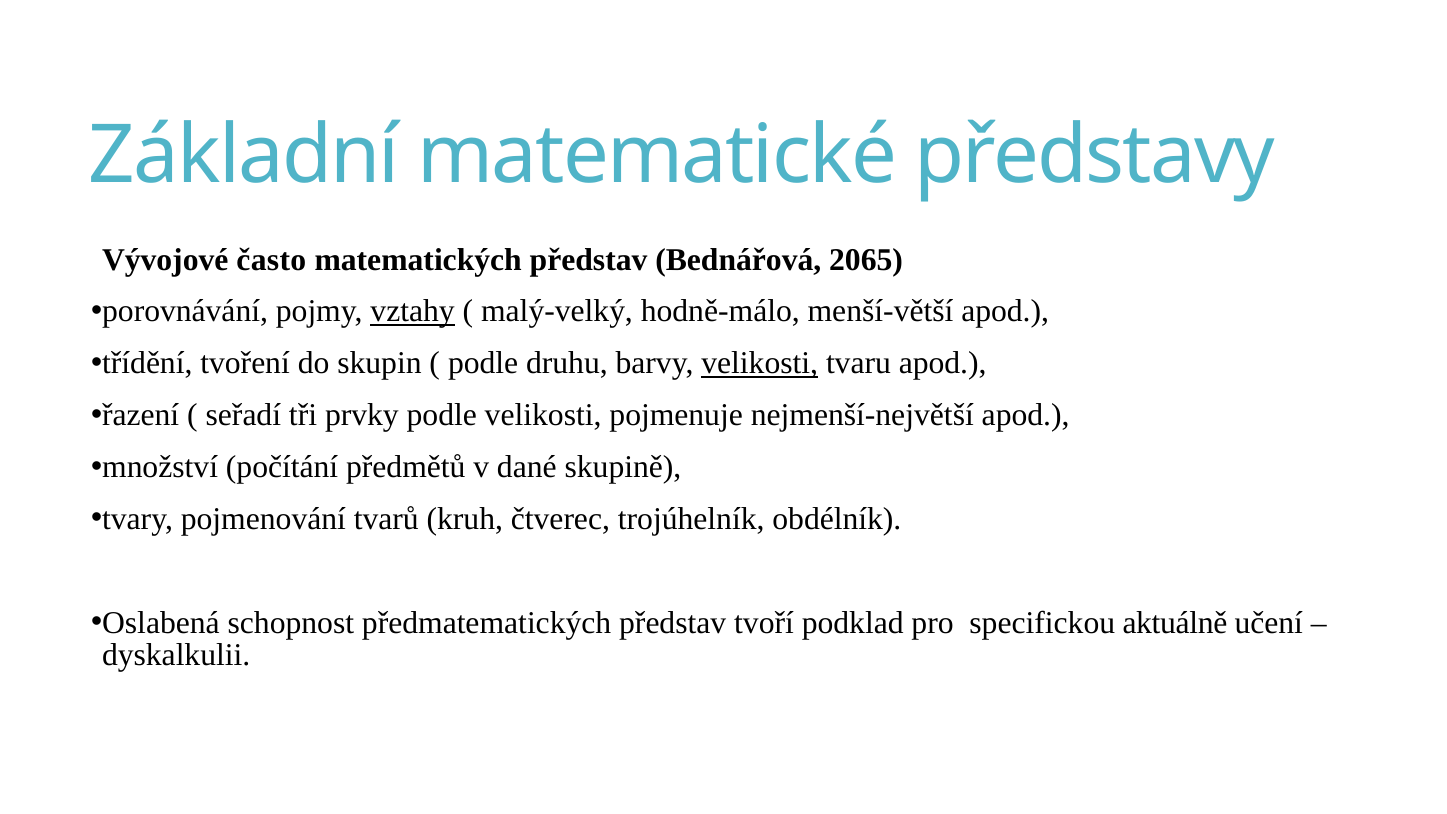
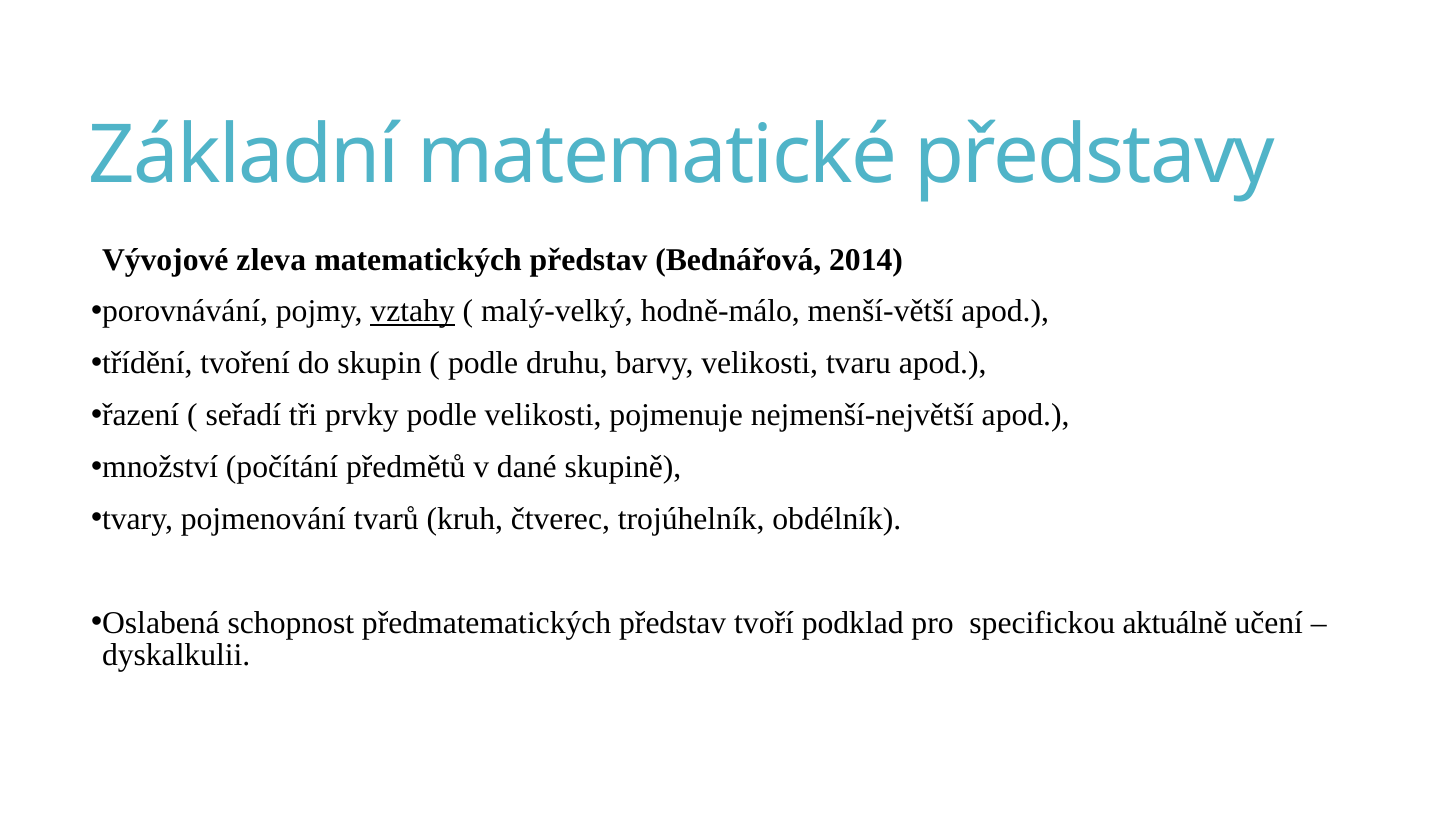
často: často -> zleva
2065: 2065 -> 2014
velikosti at (760, 363) underline: present -> none
